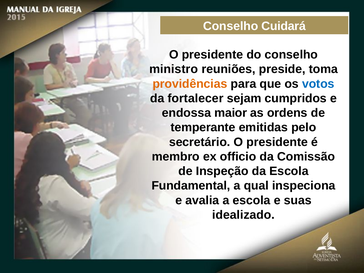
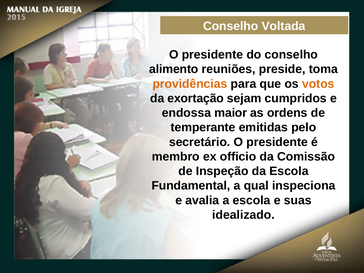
Cuidará: Cuidará -> Voltada
ministro: ministro -> alimento
votos colour: blue -> orange
fortalecer: fortalecer -> exortação
